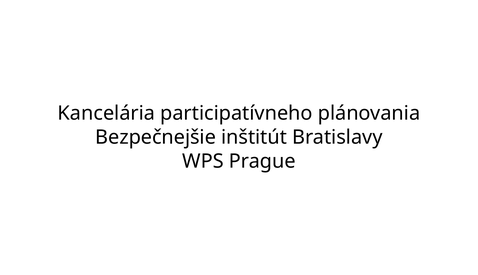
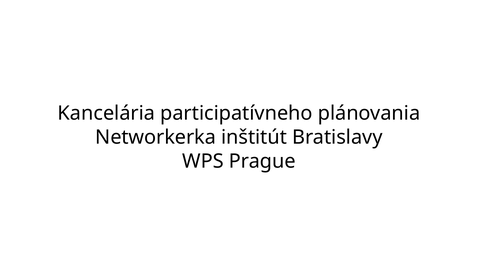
Bezpečnejšie: Bezpečnejšie -> Networkerka
